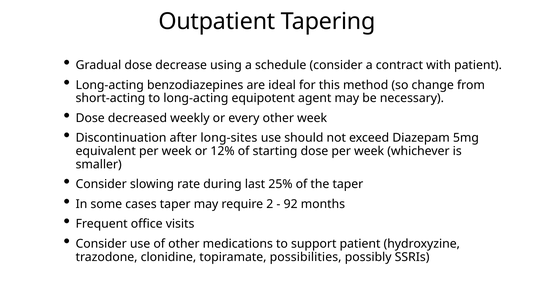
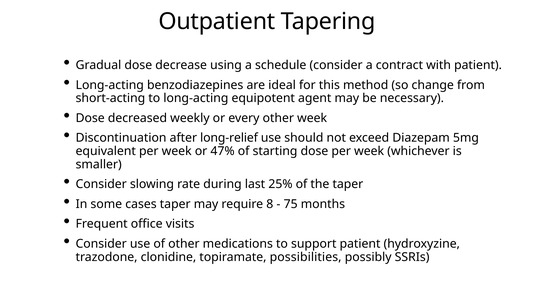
long-sites: long-sites -> long-relief
12%: 12% -> 47%
2: 2 -> 8
92: 92 -> 75
